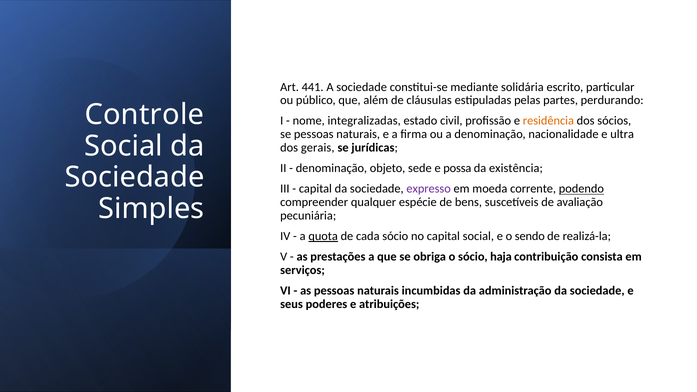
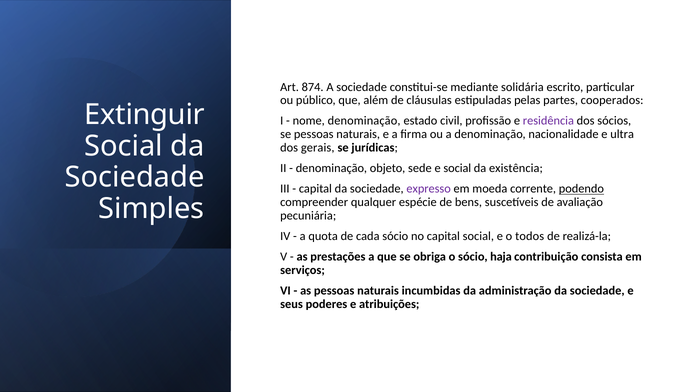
441: 441 -> 874
perdurando: perdurando -> cooperados
Controle: Controle -> Extinguir
nome integralizadas: integralizadas -> denominação
residência colour: orange -> purple
e possa: possa -> social
quota underline: present -> none
sendo: sendo -> todos
